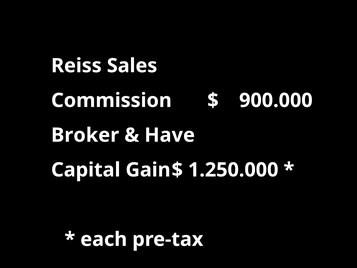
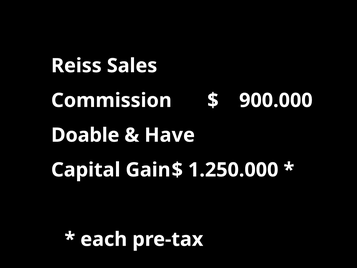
Broker: Broker -> Doable
